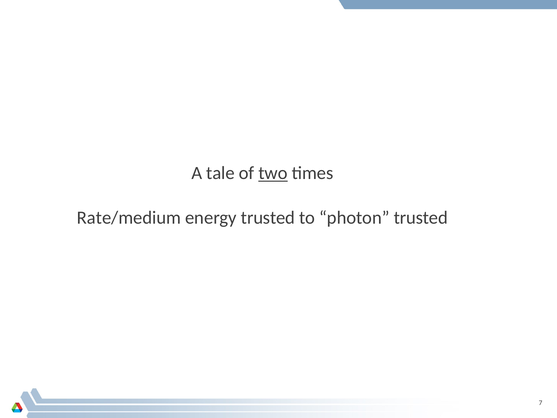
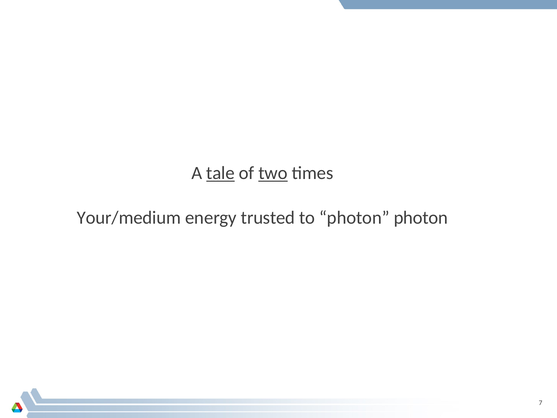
tale underline: none -> present
Rate/medium: Rate/medium -> Your/medium
photon trusted: trusted -> photon
